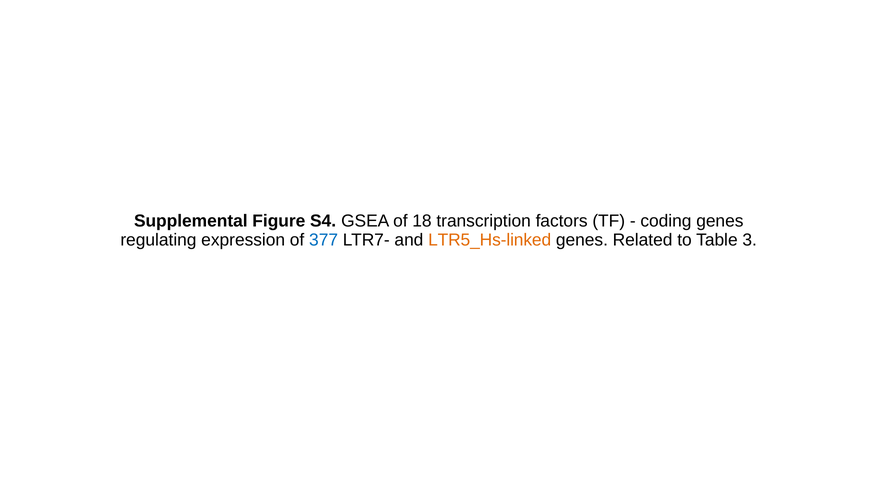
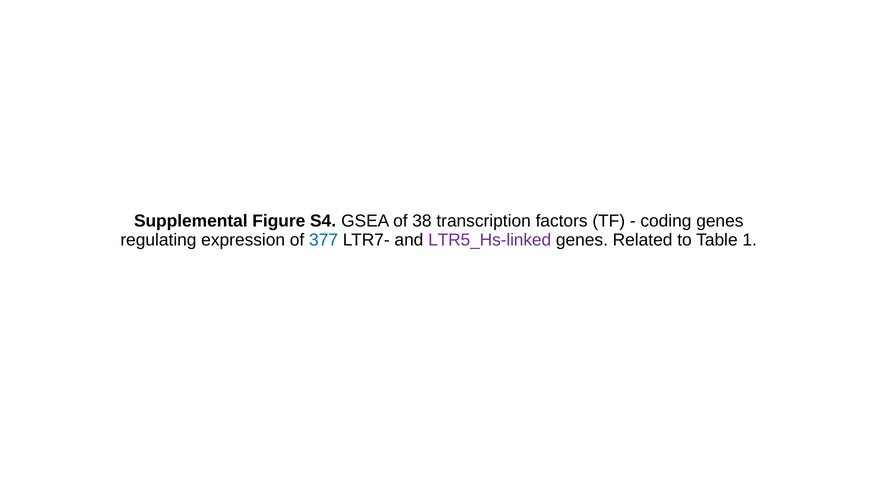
18: 18 -> 38
LTR5_Hs-linked colour: orange -> purple
3: 3 -> 1
